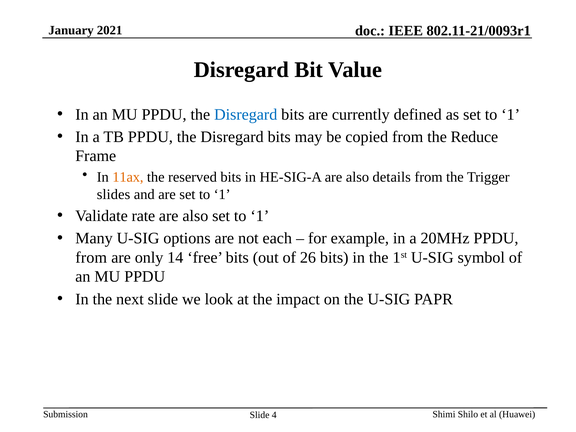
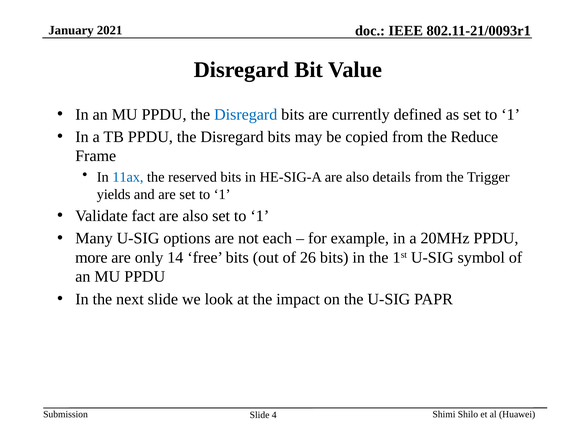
11ax colour: orange -> blue
slides: slides -> yields
rate: rate -> fact
from at (91, 257): from -> more
